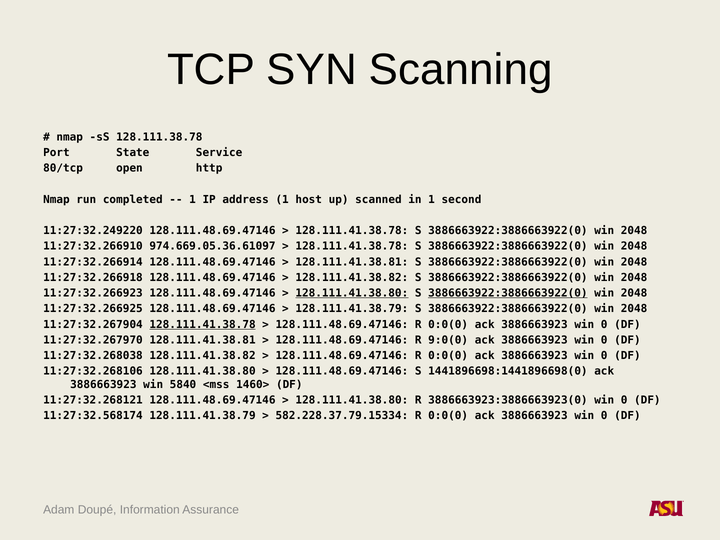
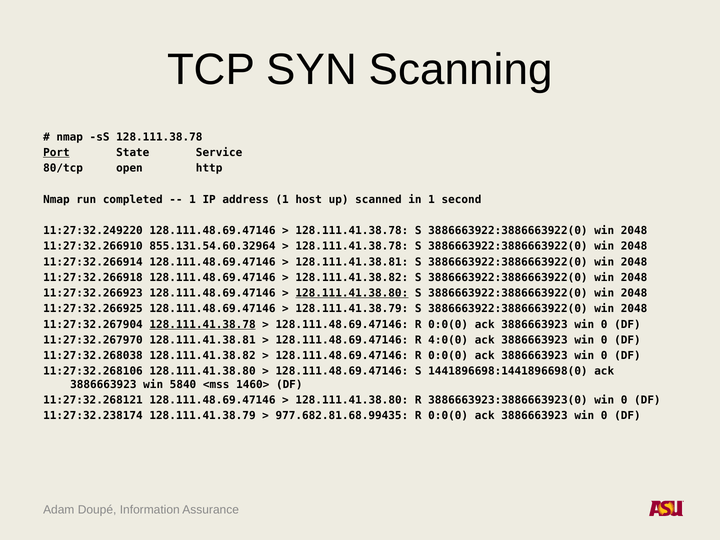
Port underline: none -> present
974.669.05.36.61097: 974.669.05.36.61097 -> 855.131.54.60.32964
3886663922:3886663922(0 at (508, 293) underline: present -> none
9:0(0: 9:0(0 -> 4:0(0
11:27:32.568174: 11:27:32.568174 -> 11:27:32.238174
582.228.37.79.15334: 582.228.37.79.15334 -> 977.682.81.68.99435
